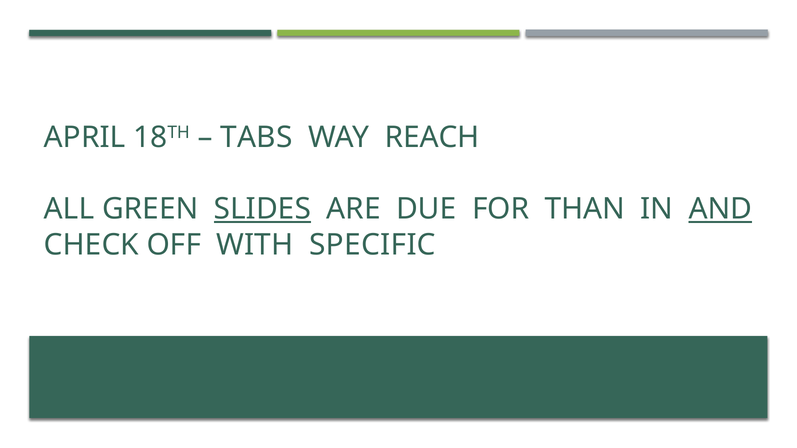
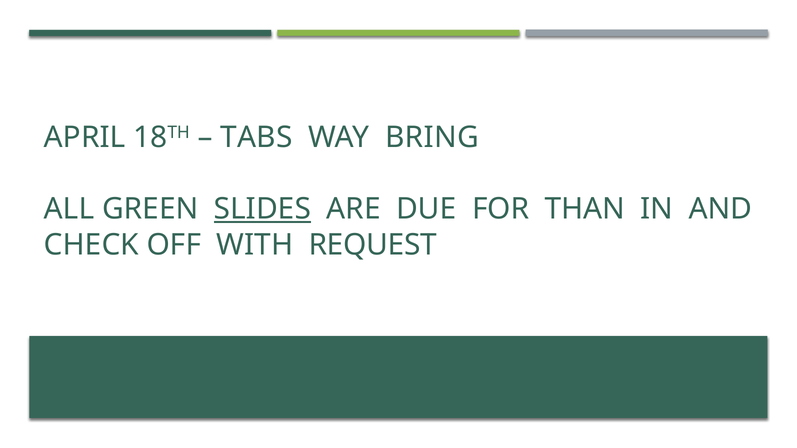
REACH: REACH -> BRING
AND underline: present -> none
SPECIFIC: SPECIFIC -> REQUEST
